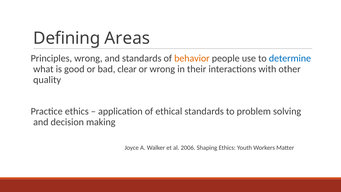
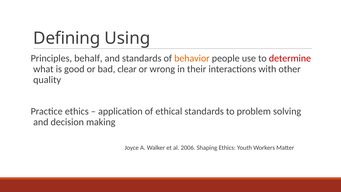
Areas: Areas -> Using
Principles wrong: wrong -> behalf
determine colour: blue -> red
